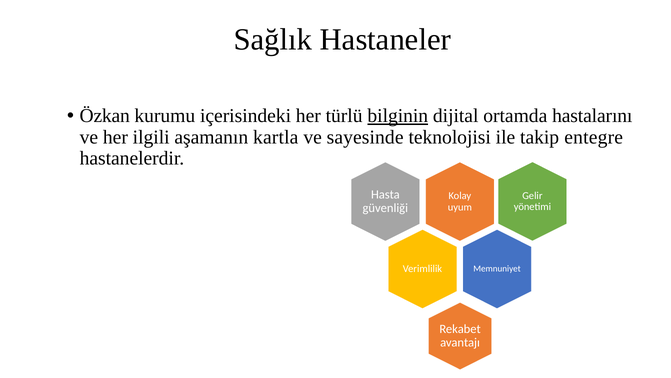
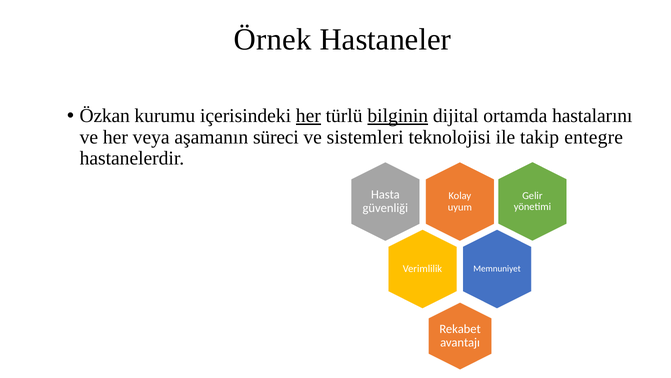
Sağlık: Sağlık -> Örnek
her at (308, 116) underline: none -> present
ilgili: ilgili -> veya
kartla: kartla -> süreci
sayesinde: sayesinde -> sistemleri
